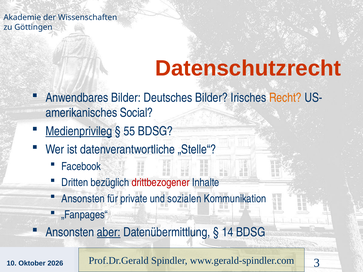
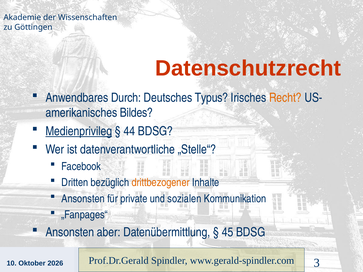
Anwendbares Bilder: Bilder -> Durch
Deutsches Bilder: Bilder -> Typus
Social: Social -> Bildes
55: 55 -> 44
drittbezogener colour: red -> orange
aber underline: present -> none
14: 14 -> 45
